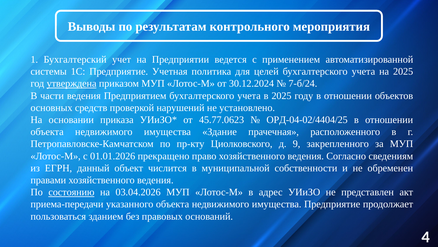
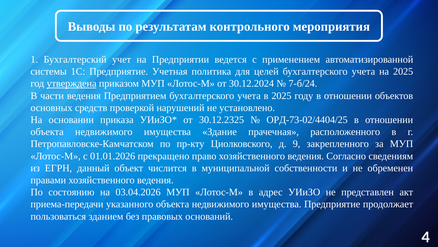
45.77.0623: 45.77.0623 -> 30.12.2325
ОРД-04-02/4404/25: ОРД-04-02/4404/25 -> ОРД-73-02/4404/25
состоянию underline: present -> none
